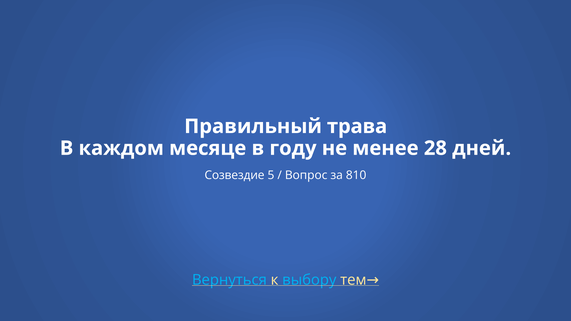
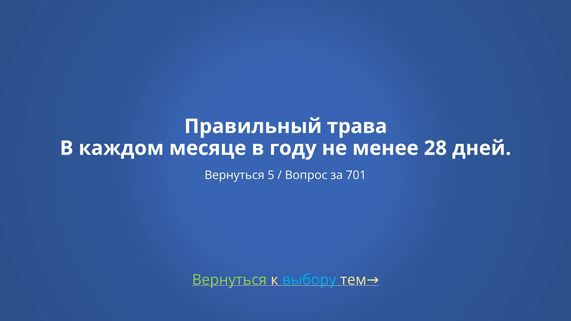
Созвездие at (235, 175): Созвездие -> Вернуться
810: 810 -> 701
Вернуться at (229, 280) colour: light blue -> light green
